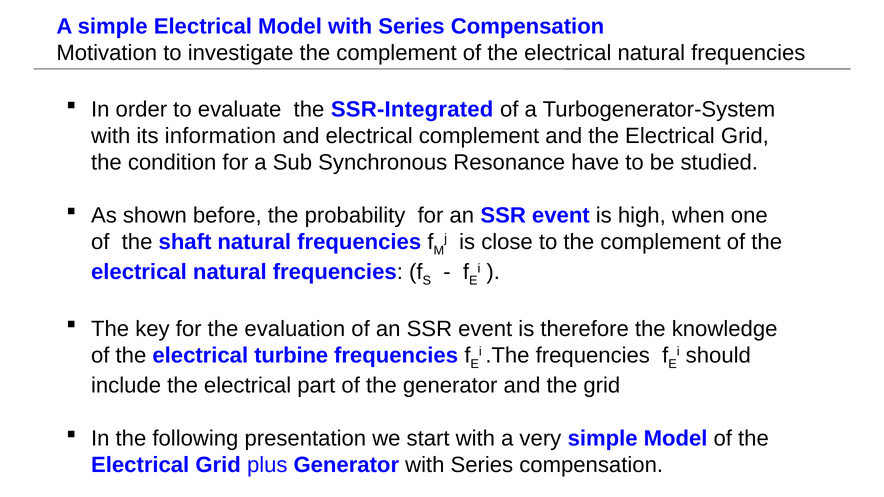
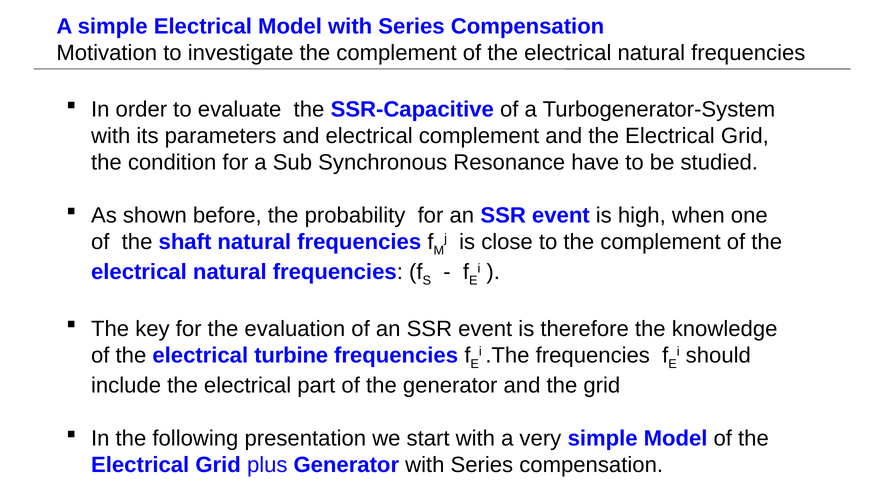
SSR-Integrated: SSR-Integrated -> SSR-Capacitive
information: information -> parameters
